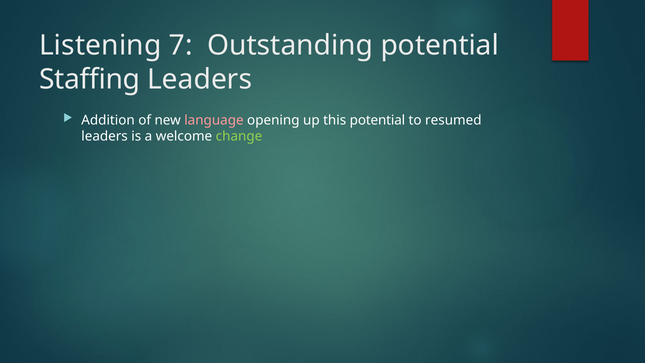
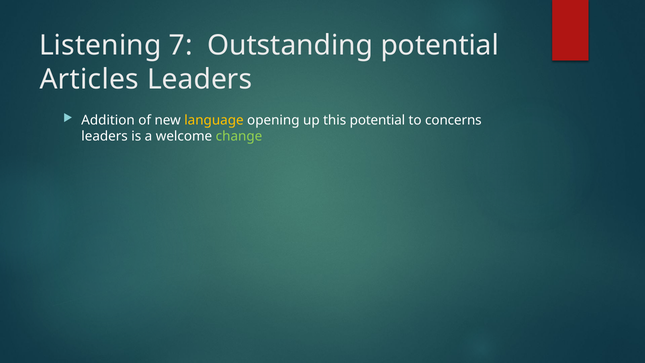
Staffing: Staffing -> Articles
language colour: pink -> yellow
resumed: resumed -> concerns
